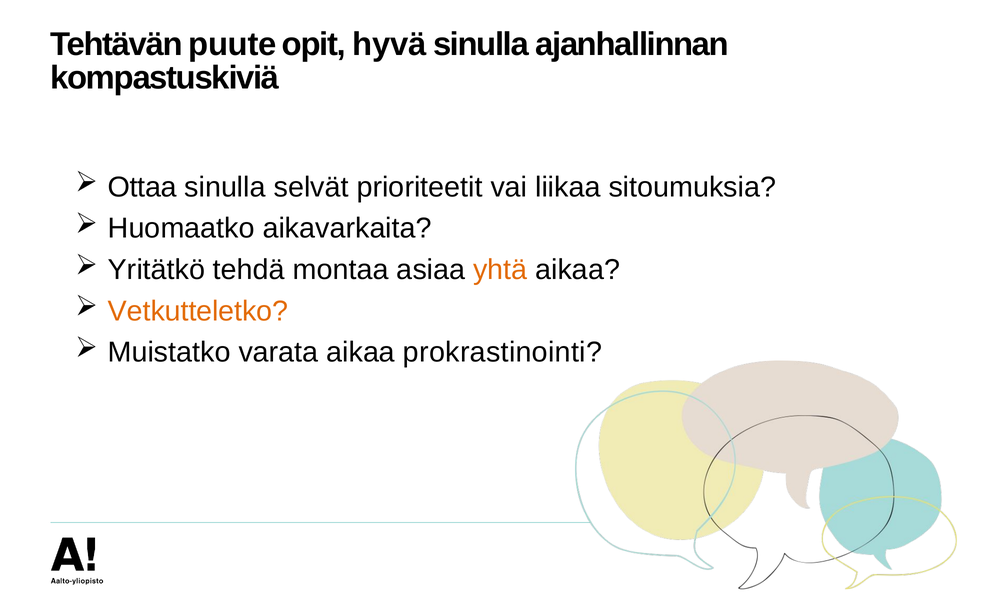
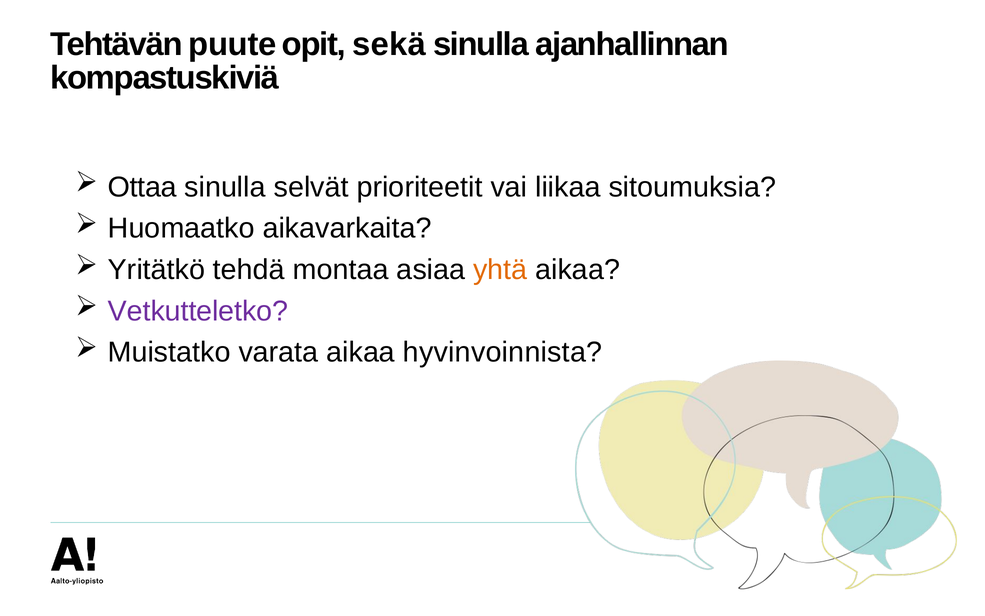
hyvä: hyvä -> sekä
Vetkutteletko colour: orange -> purple
prokrastinointi: prokrastinointi -> hyvinvoinnista
